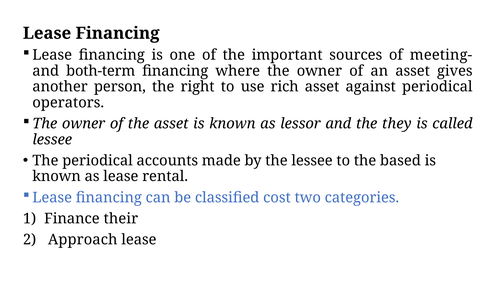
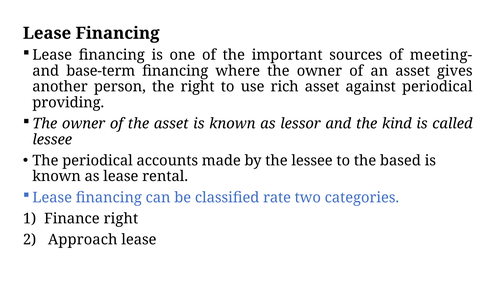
both-term: both-term -> base-term
operators: operators -> providing
they: they -> kind
cost: cost -> rate
Finance their: their -> right
